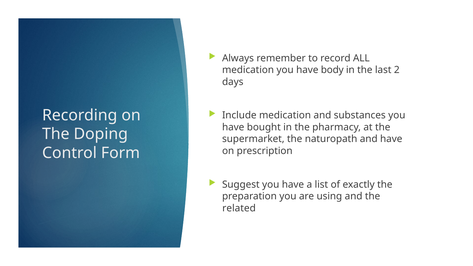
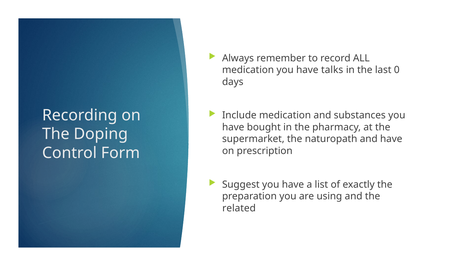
body: body -> talks
2: 2 -> 0
